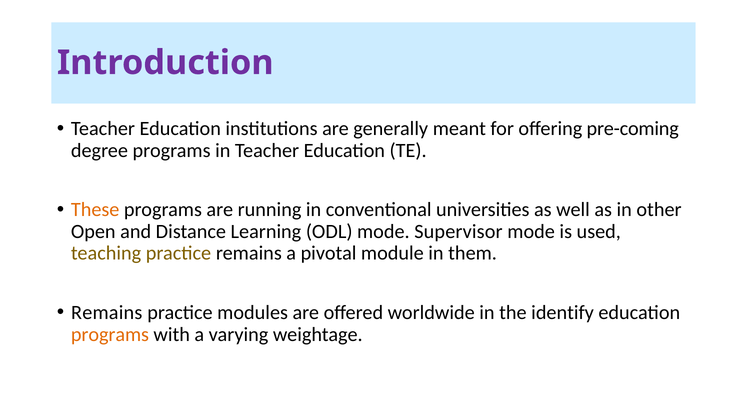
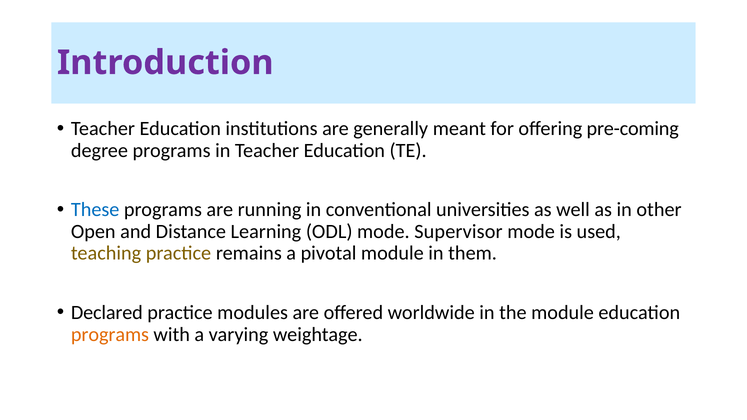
These colour: orange -> blue
Remains at (107, 313): Remains -> Declared
the identify: identify -> module
